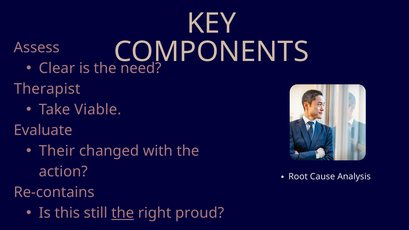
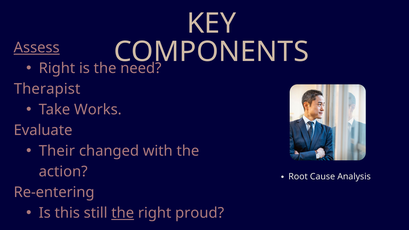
Assess underline: none -> present
Clear at (57, 68): Clear -> Right
Viable: Viable -> Works
Re-contains: Re-contains -> Re-entering
